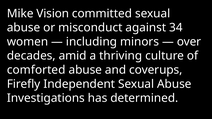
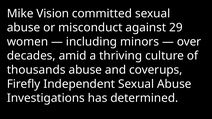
34: 34 -> 29
comforted: comforted -> thousands
